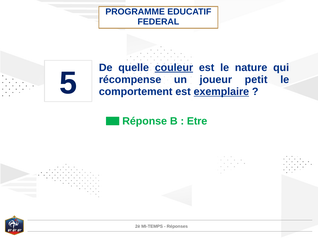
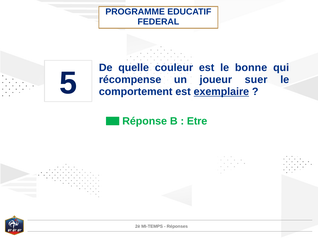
couleur underline: present -> none
nature: nature -> bonne
petit: petit -> suer
